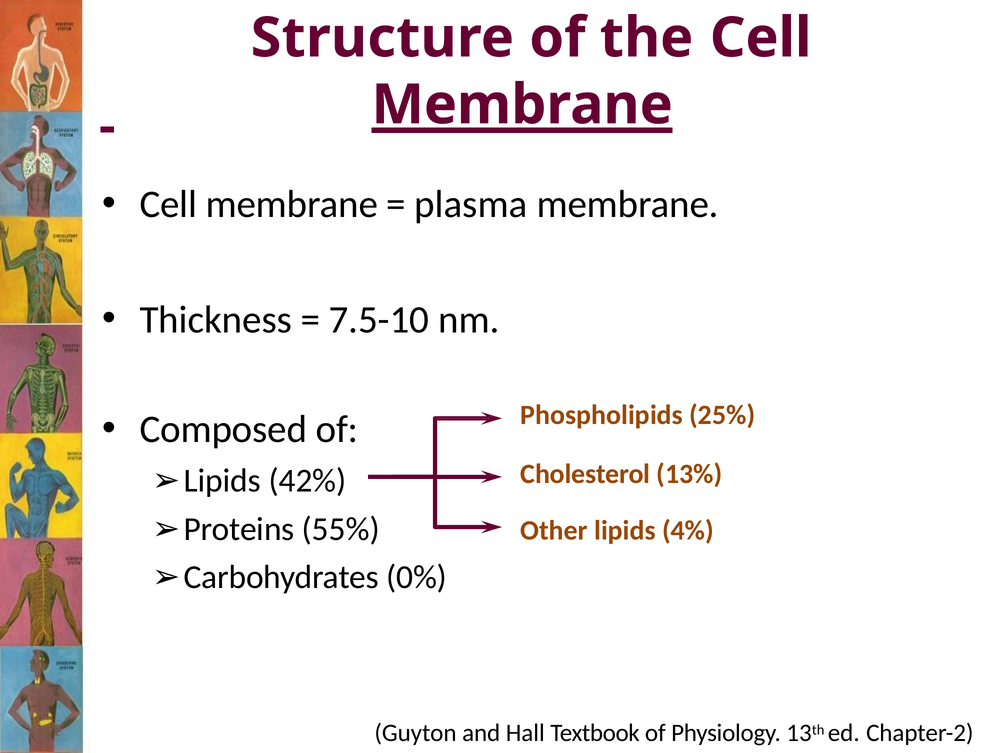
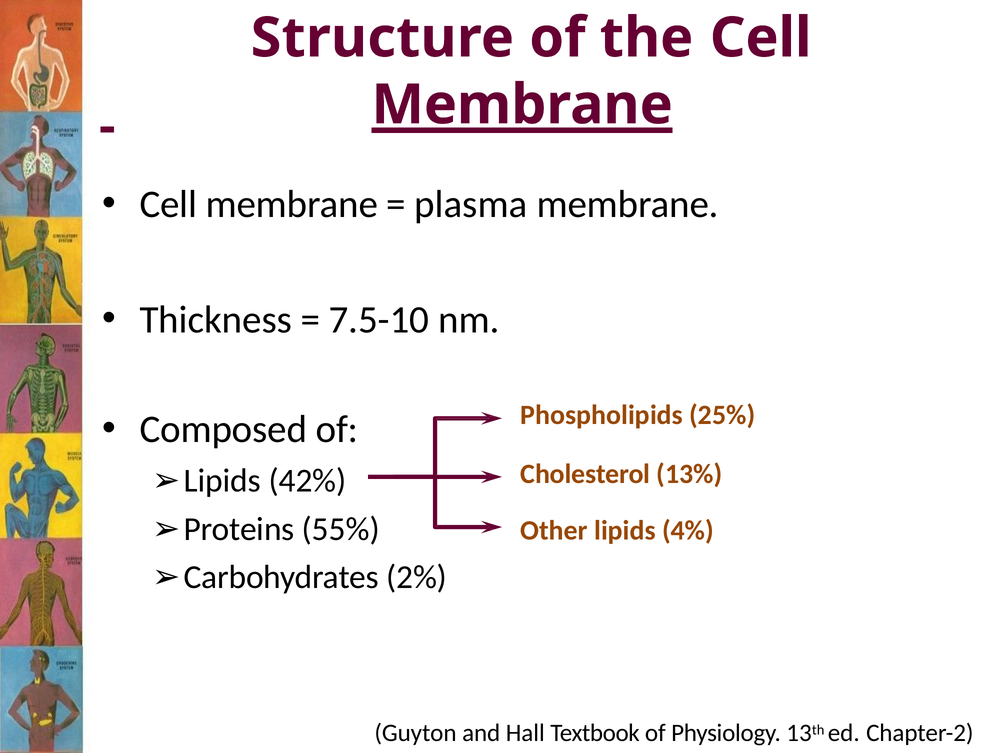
0%: 0% -> 2%
